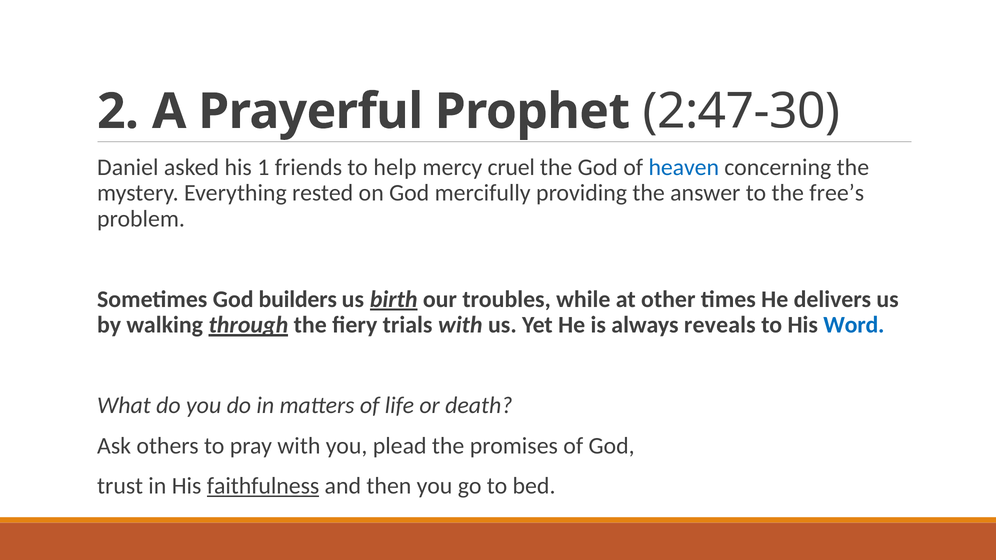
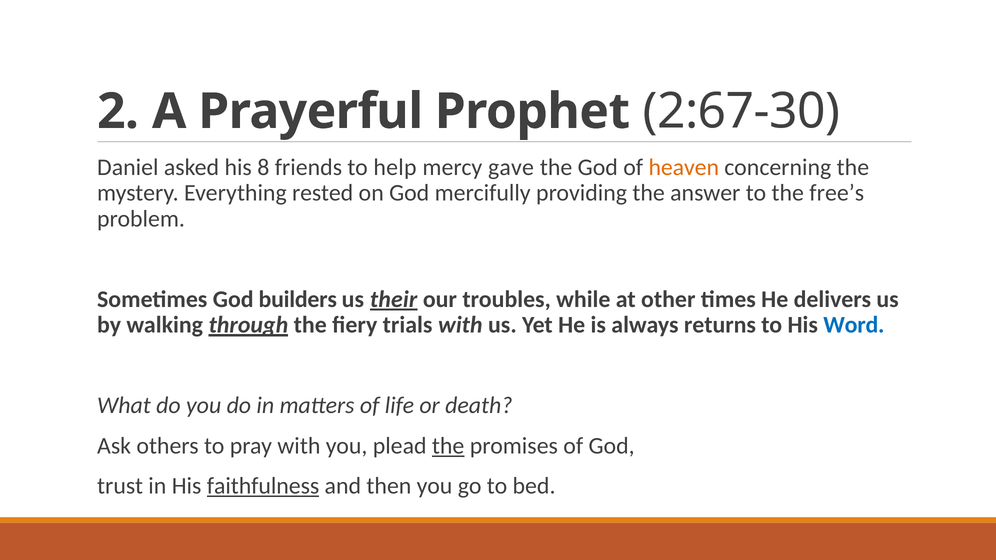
2:47-30: 2:47-30 -> 2:67-30
1: 1 -> 8
cruel: cruel -> gave
heaven colour: blue -> orange
birth: birth -> their
reveals: reveals -> returns
the at (448, 446) underline: none -> present
